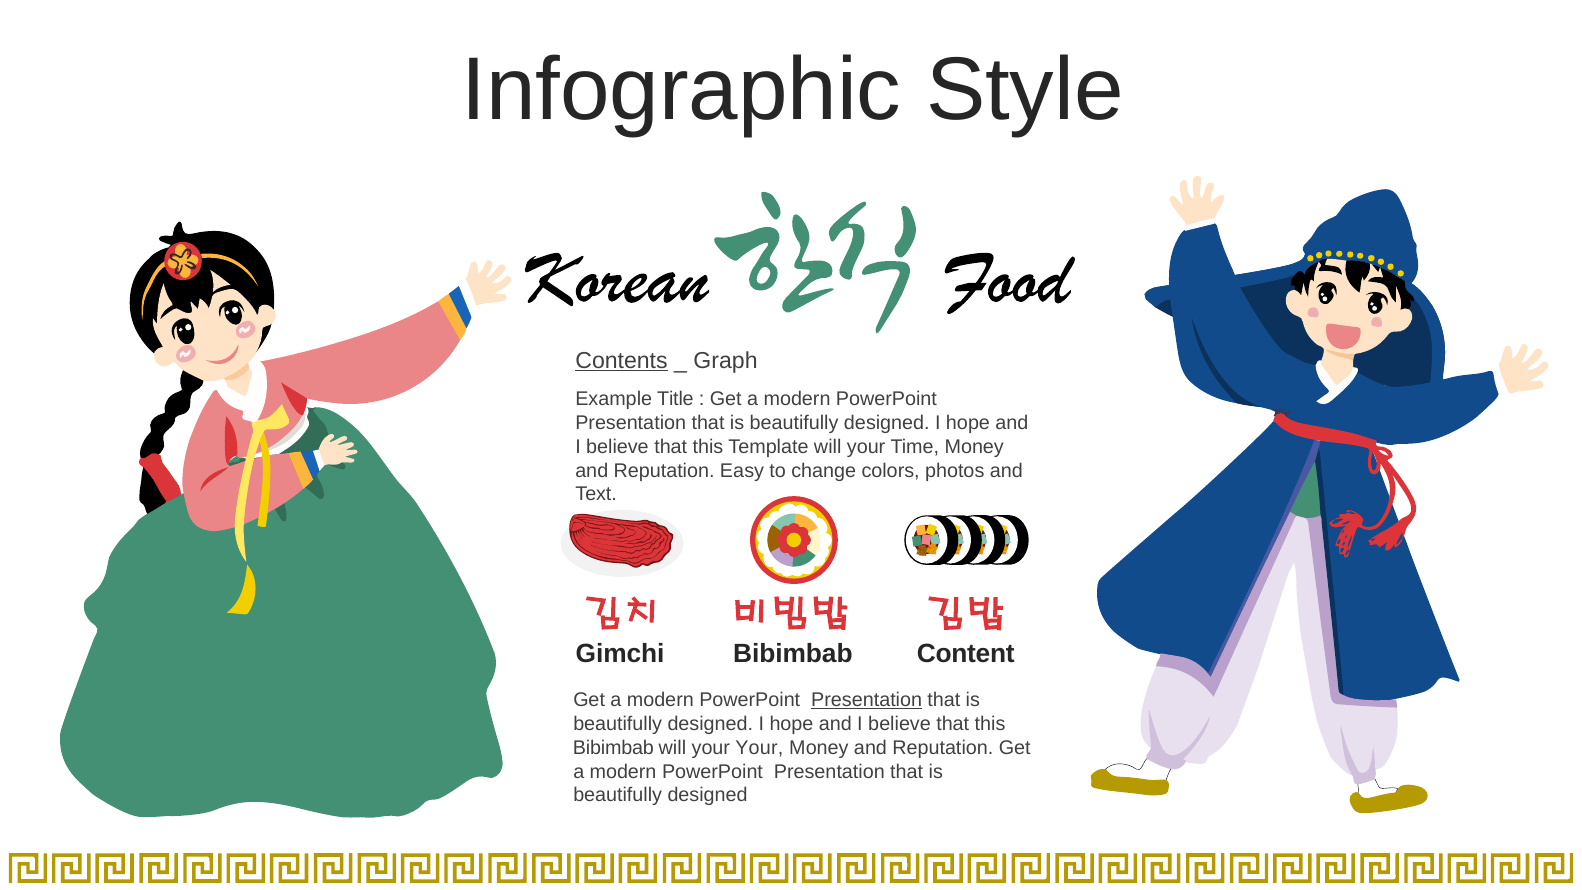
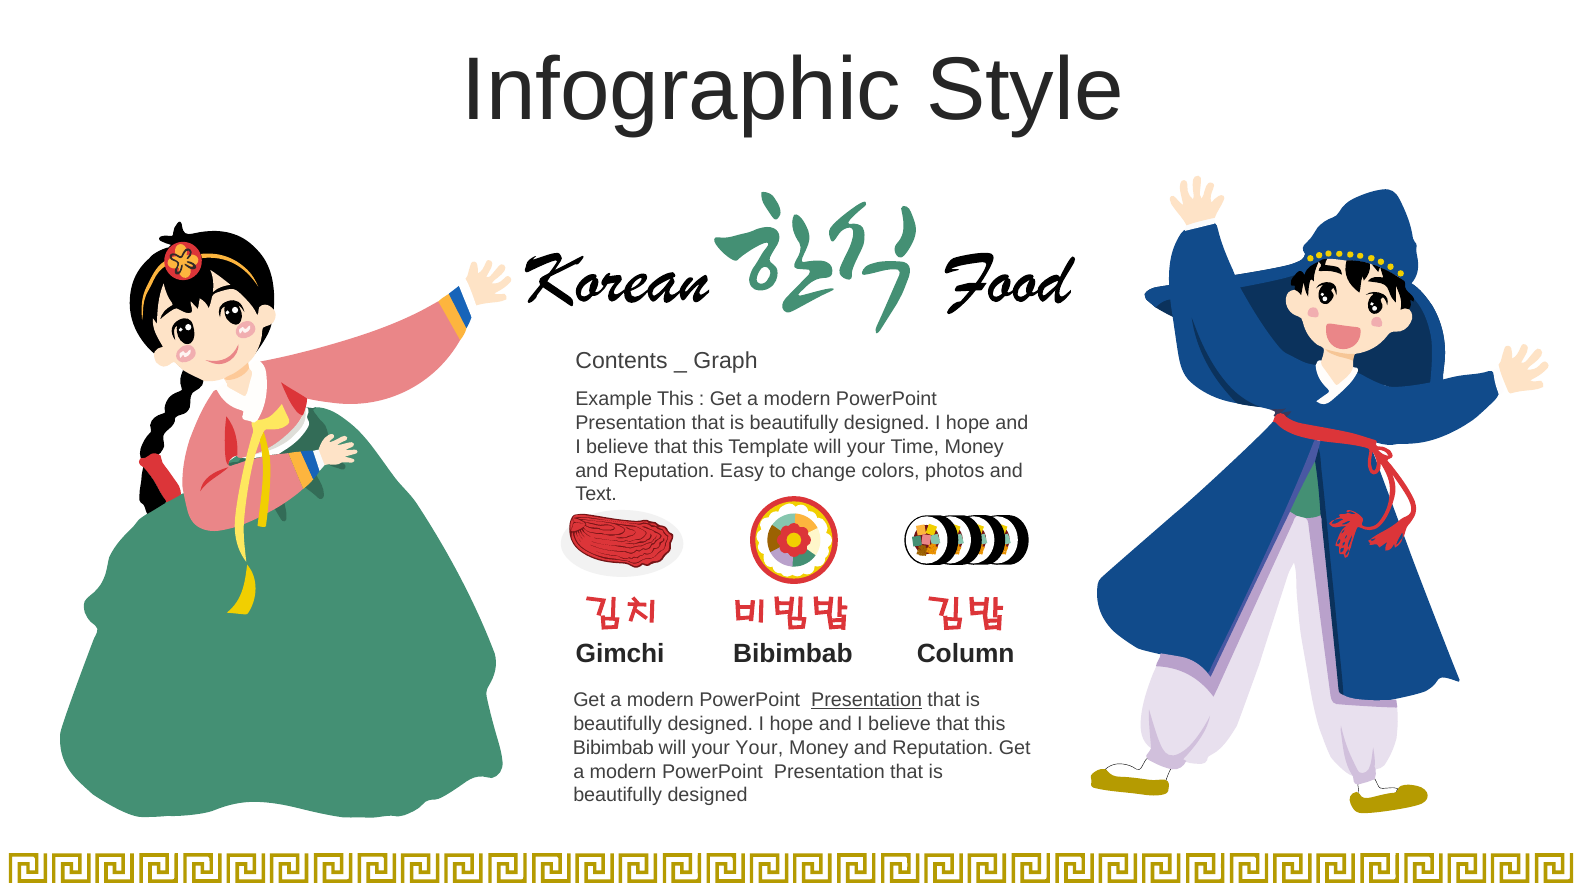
Contents underline: present -> none
Example Title: Title -> This
Content: Content -> Column
